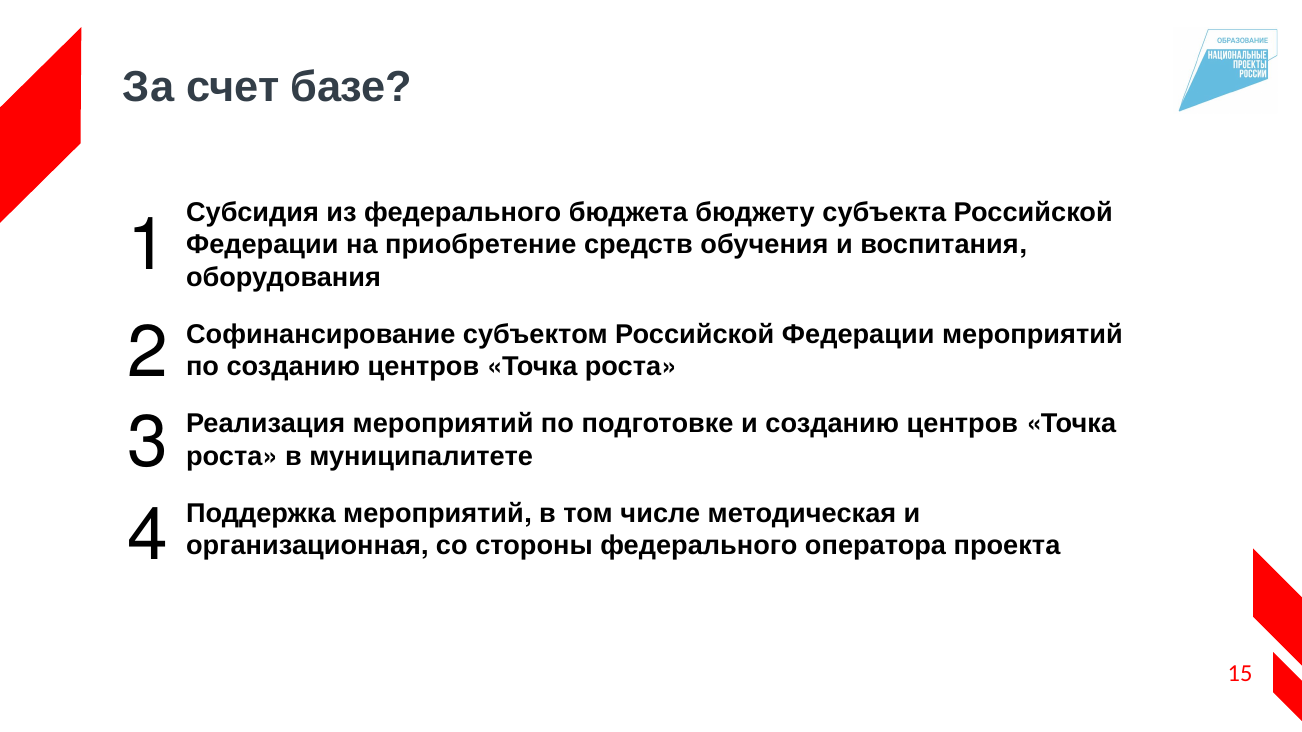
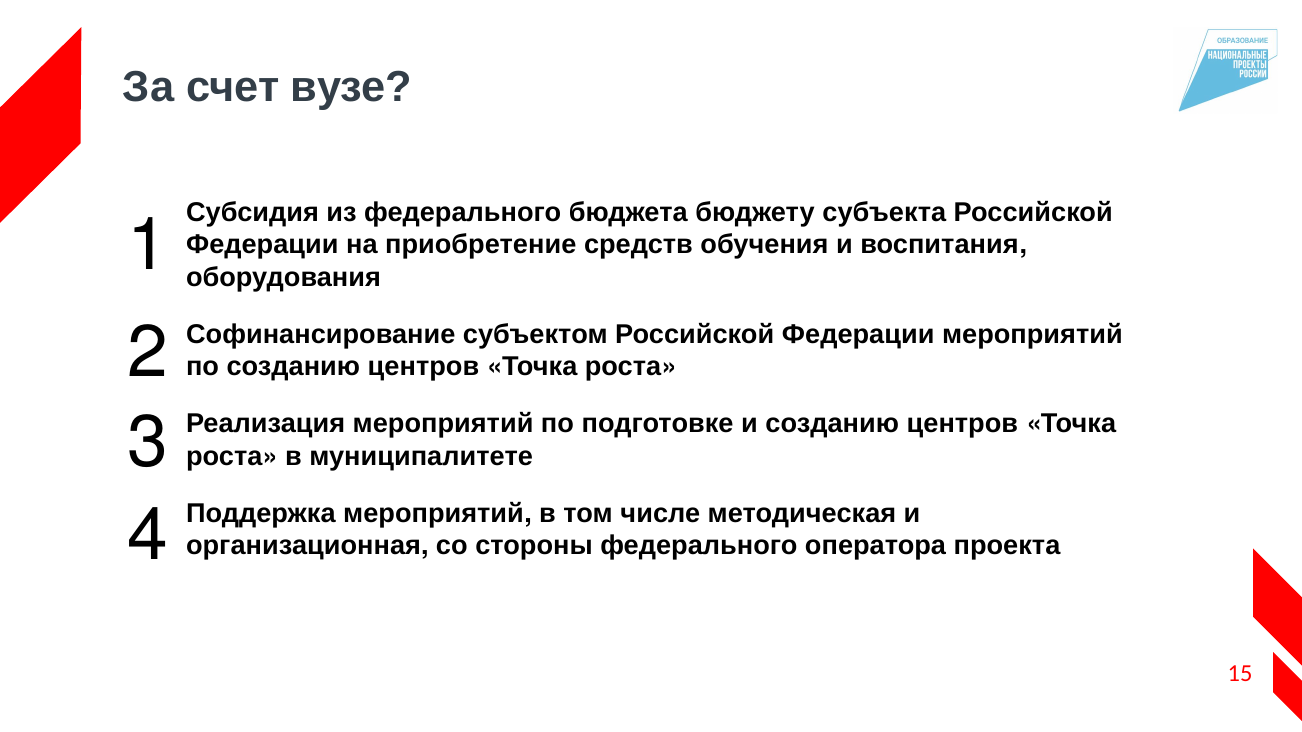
базе: базе -> вузе
